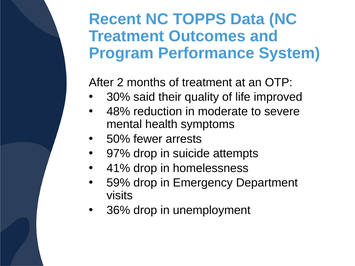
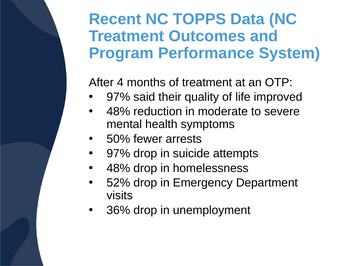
2: 2 -> 4
30% at (118, 97): 30% -> 97%
41% at (118, 168): 41% -> 48%
59%: 59% -> 52%
